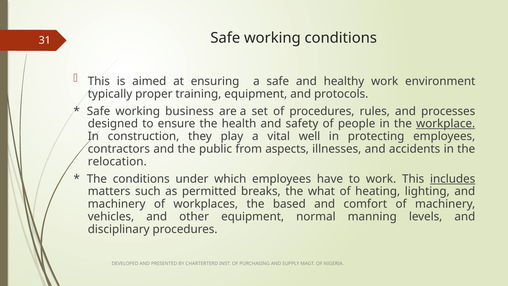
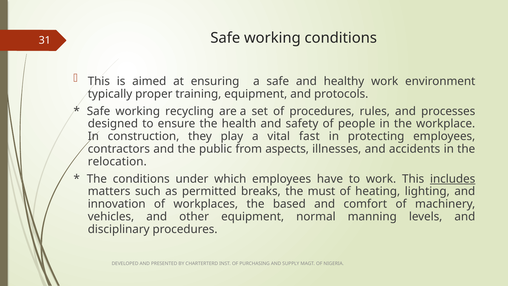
business: business -> recycling
workplace underline: present -> none
well: well -> fast
what: what -> must
machinery at (117, 204): machinery -> innovation
